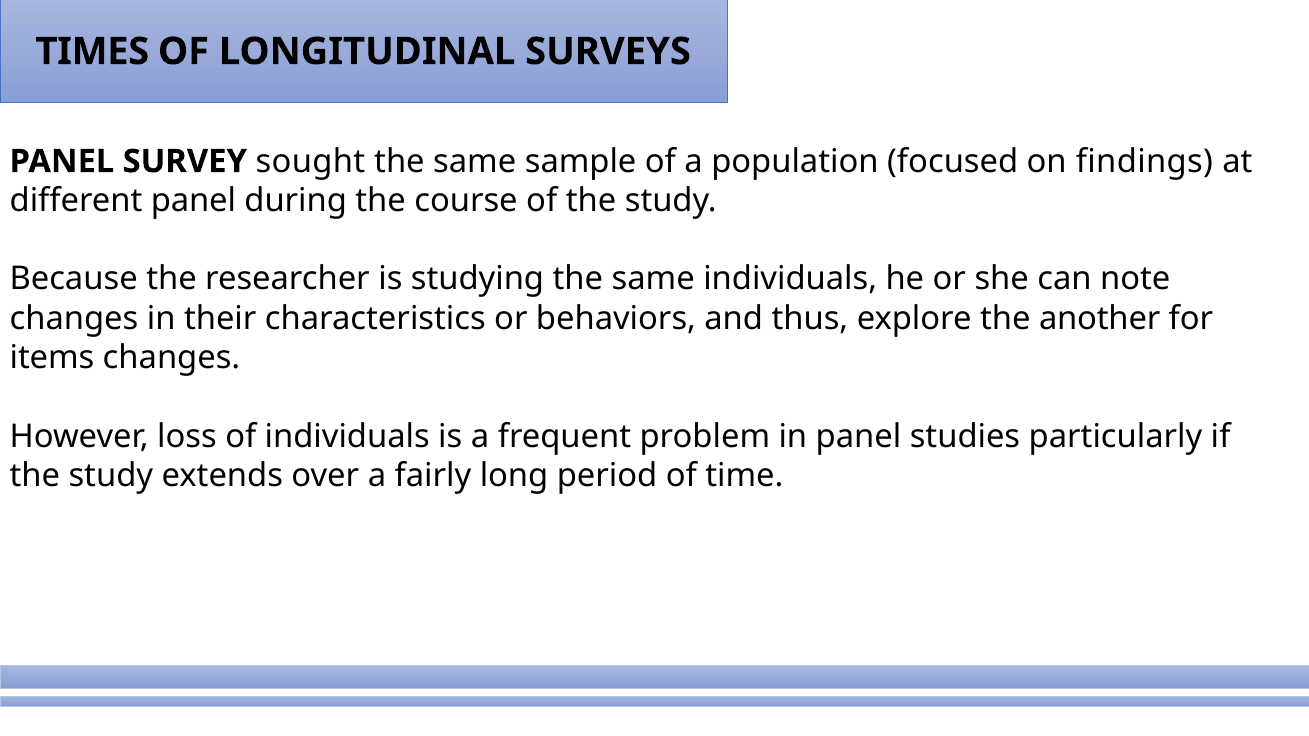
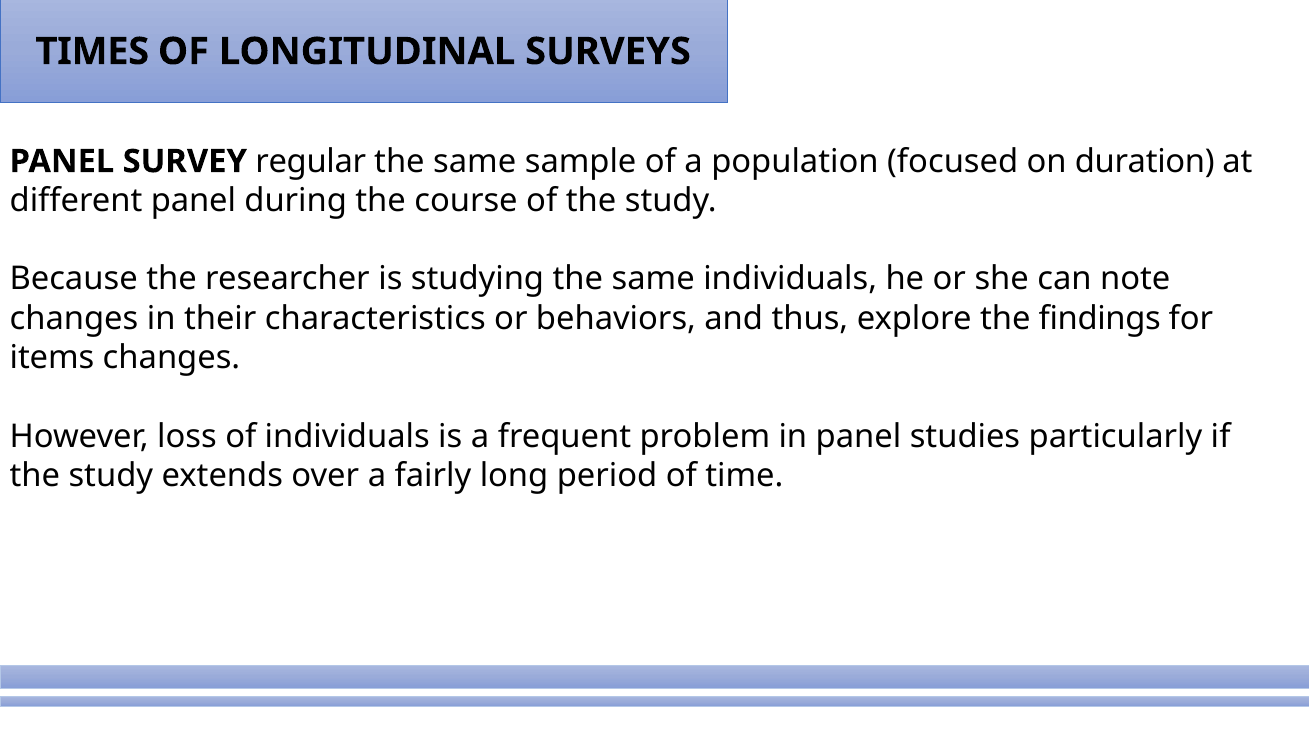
sought: sought -> regular
findings: findings -> duration
another: another -> findings
